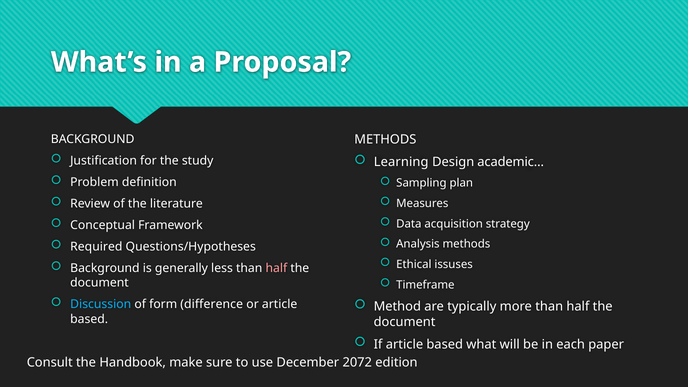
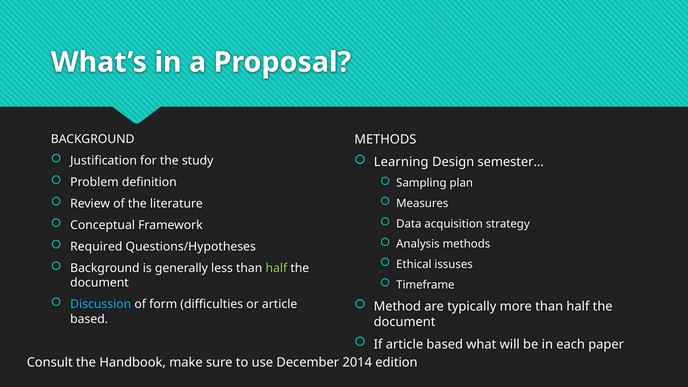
academic…: academic… -> semester…
half at (276, 268) colour: pink -> light green
difference: difference -> difficulties
2072: 2072 -> 2014
